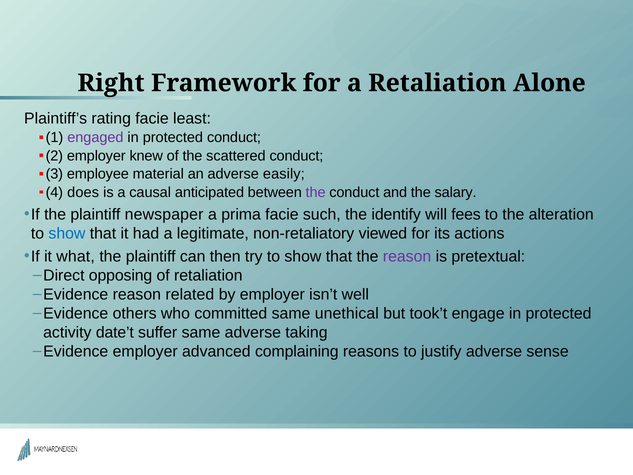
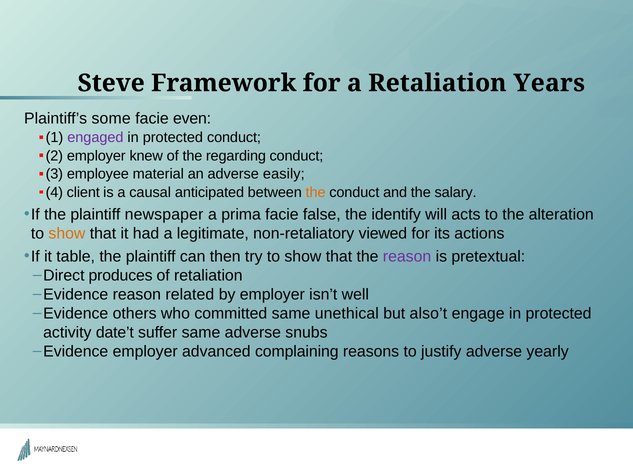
Right: Right -> Steve
Alone: Alone -> Years
rating: rating -> some
least: least -> even
scattered: scattered -> regarding
does: does -> client
the at (316, 192) colour: purple -> orange
such: such -> false
fees: fees -> acts
show at (67, 233) colour: blue -> orange
what: what -> table
opposing: opposing -> produces
took’t: took’t -> also’t
taking: taking -> snubs
sense: sense -> yearly
